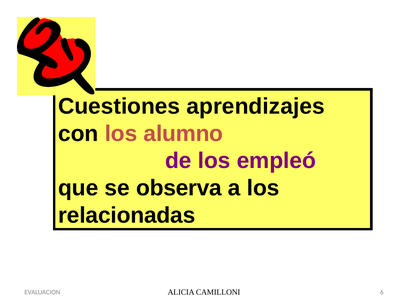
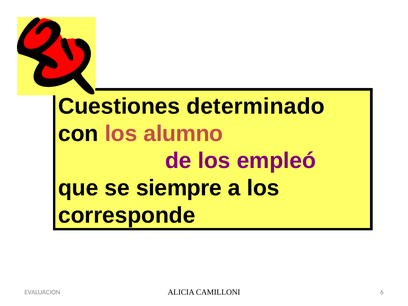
aprendizajes: aprendizajes -> determinado
observa: observa -> siempre
relacionadas: relacionadas -> corresponde
